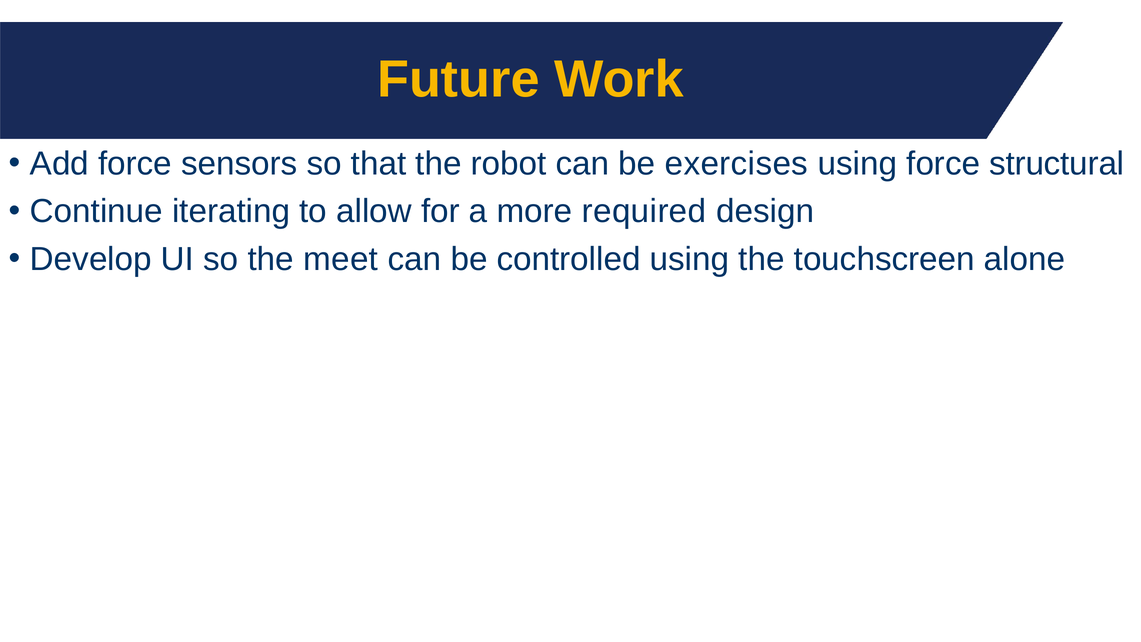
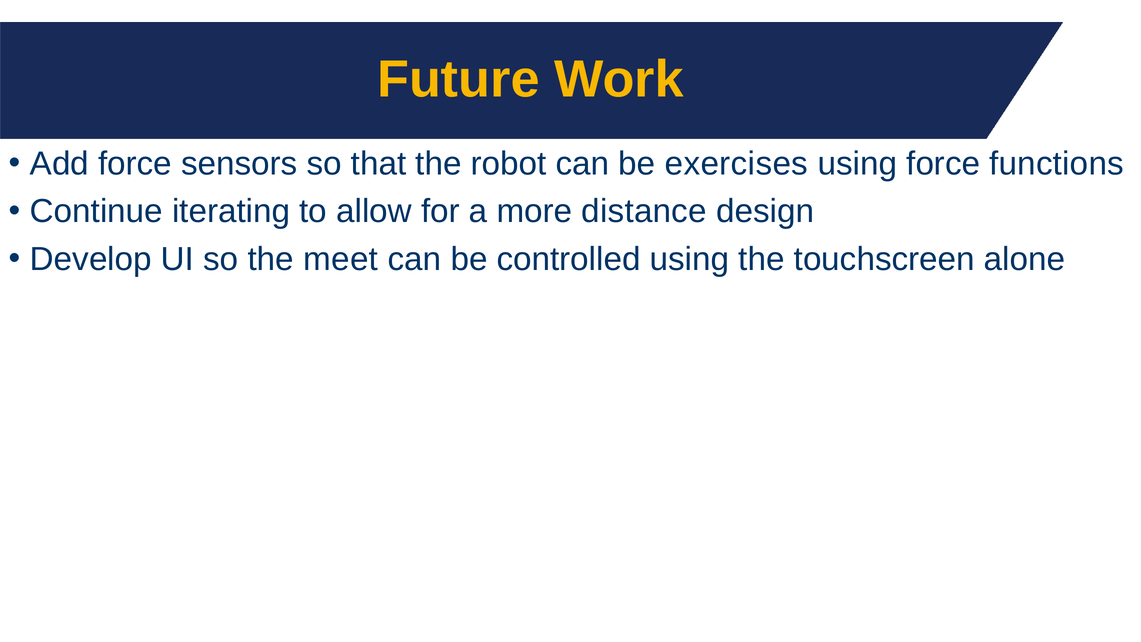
structural: structural -> functions
required: required -> distance
